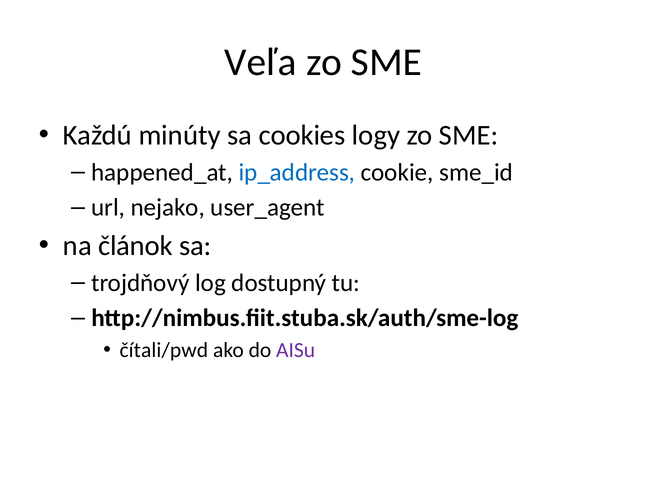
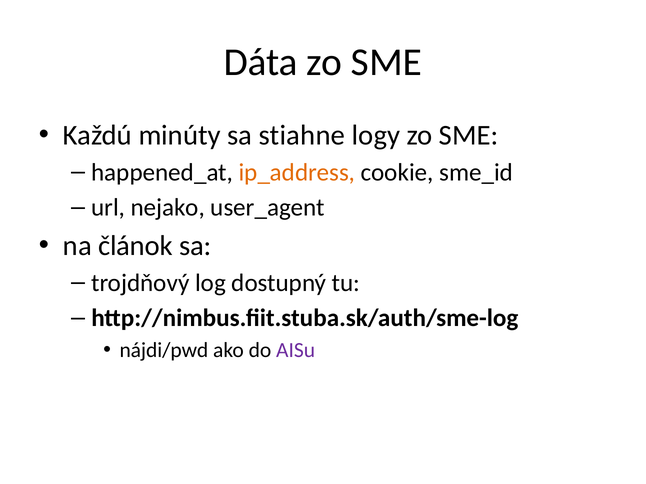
Veľa: Veľa -> Dáta
cookies: cookies -> stiahne
ip_address colour: blue -> orange
čítali/pwd: čítali/pwd -> nájdi/pwd
